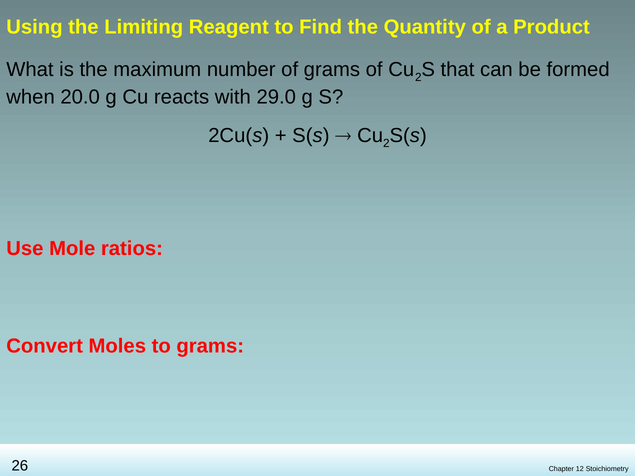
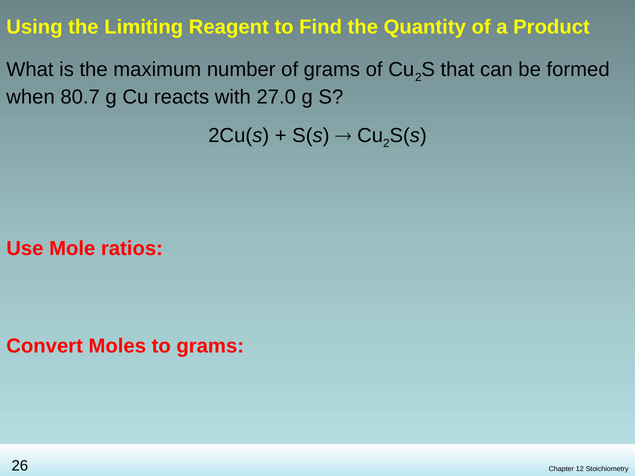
20.0: 20.0 -> 80.7
29.0: 29.0 -> 27.0
